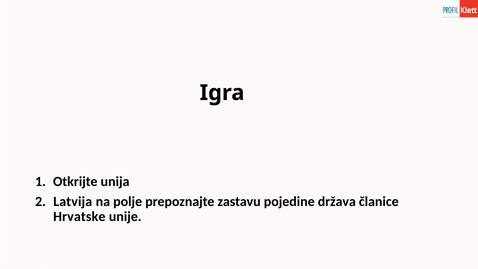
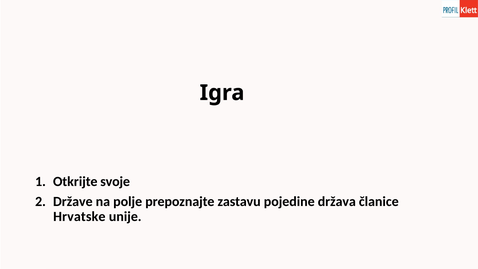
unija: unija -> svoje
Latvija: Latvija -> Države
